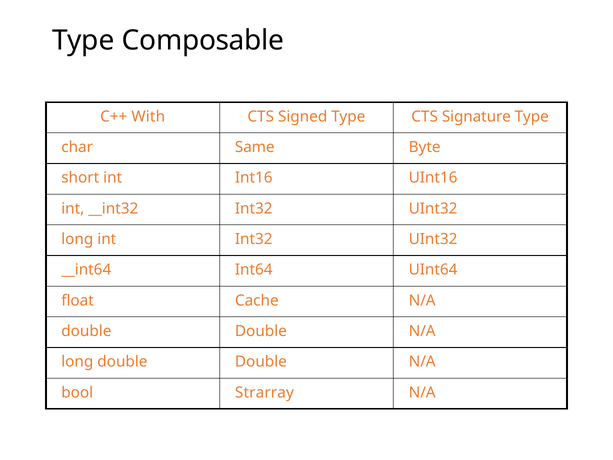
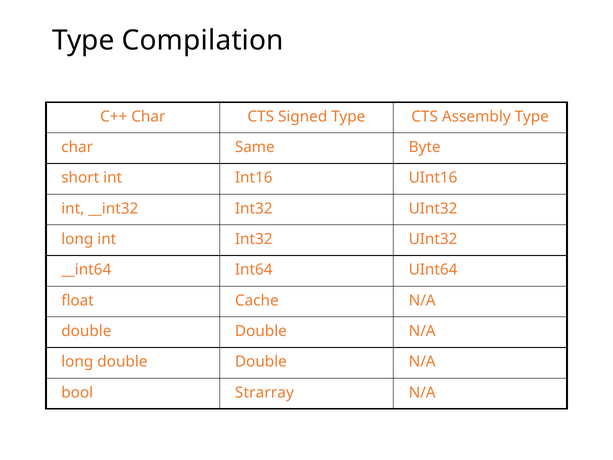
Composable: Composable -> Compilation
C++ With: With -> Char
Signature: Signature -> Assembly
